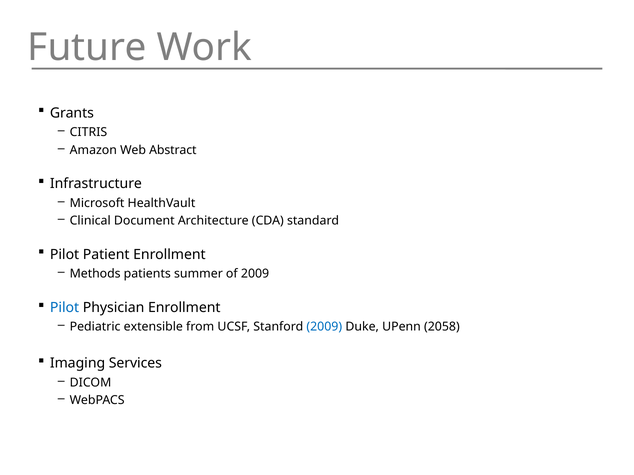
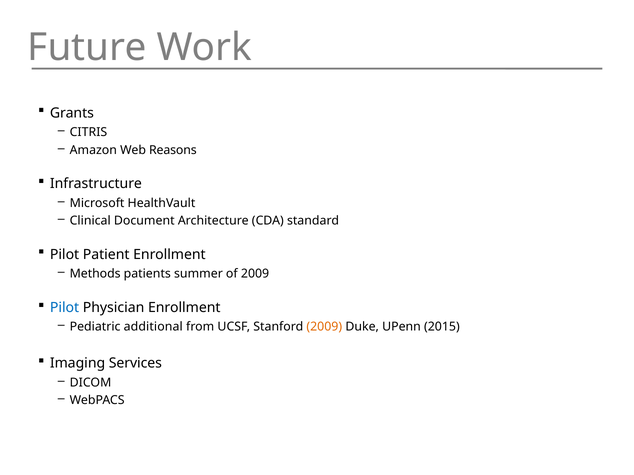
Abstract: Abstract -> Reasons
extensible: extensible -> additional
2009 at (324, 327) colour: blue -> orange
2058: 2058 -> 2015
